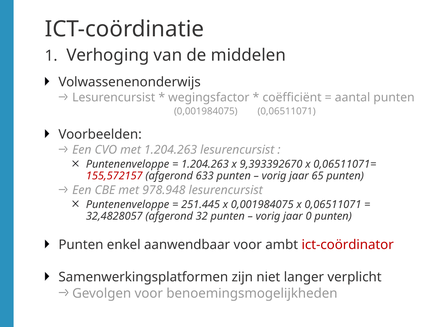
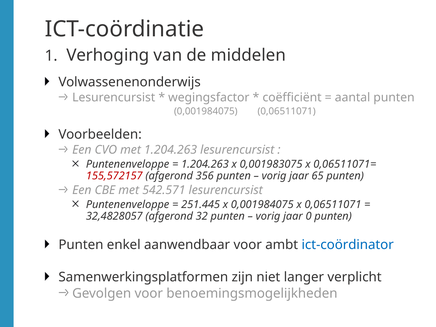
9,393392670: 9,393392670 -> 0,001983075
633: 633 -> 356
978.948: 978.948 -> 542.571
ict-coördinator colour: red -> blue
